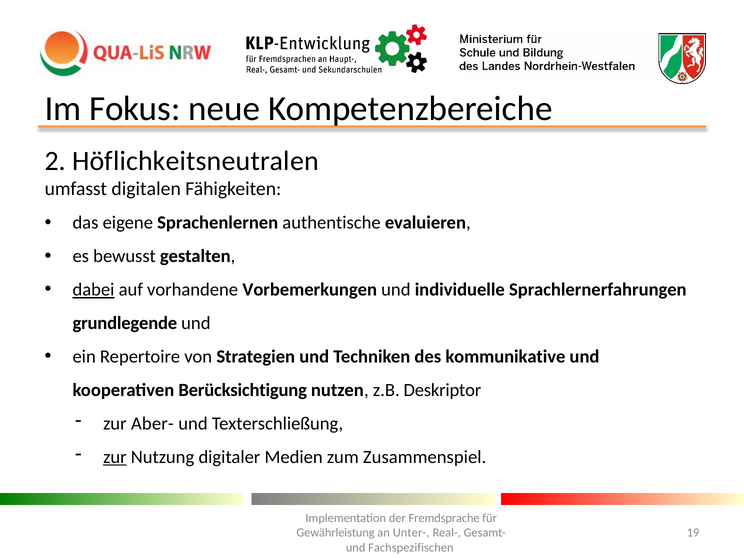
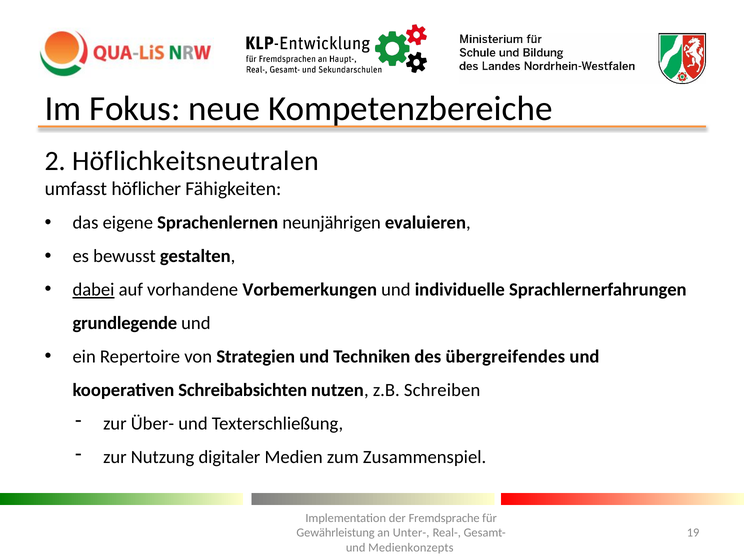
digitalen: digitalen -> höflicher
authentische: authentische -> neunjährigen
kommunikative: kommunikative -> übergreifendes
Berücksichtigung: Berücksichtigung -> Schreibabsichten
Deskriptor: Deskriptor -> Schreiben
Aber-: Aber- -> Über-
zur at (115, 457) underline: present -> none
Fachspezifischen: Fachspezifischen -> Medienkonzepts
